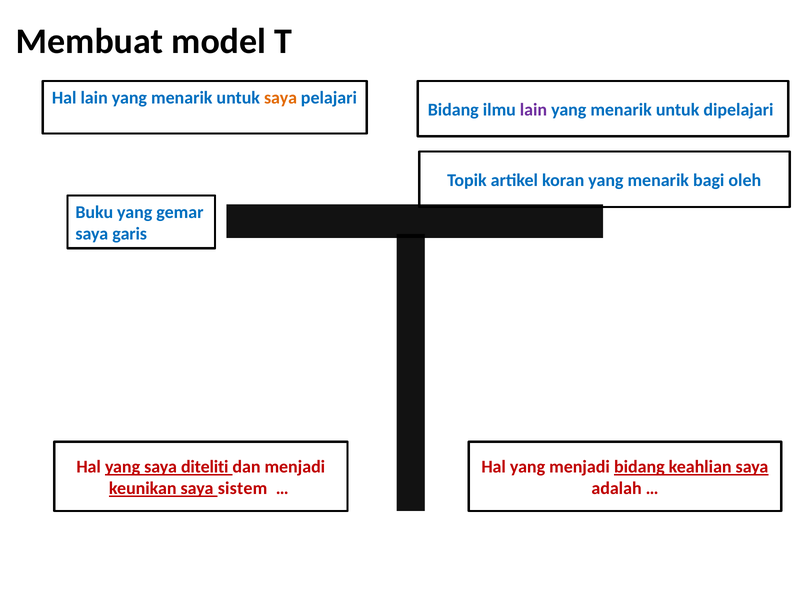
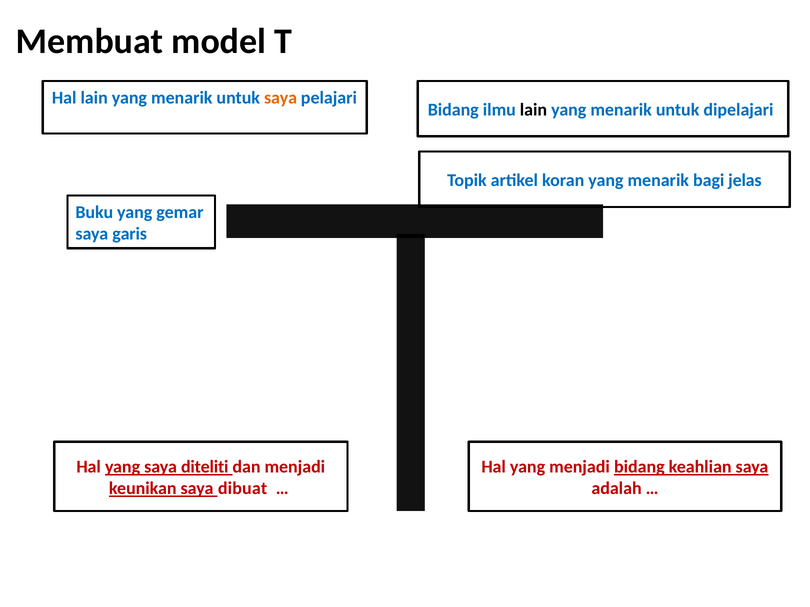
lain at (533, 110) colour: purple -> black
oleh: oleh -> jelas
sistem: sistem -> dibuat
